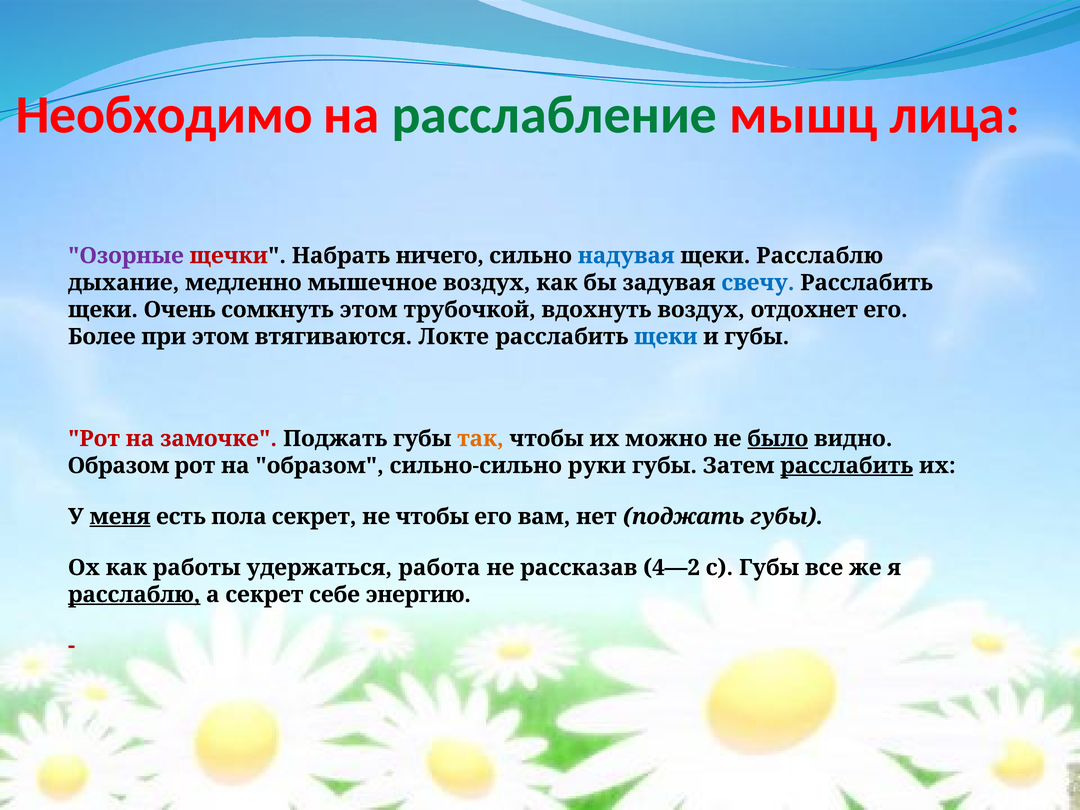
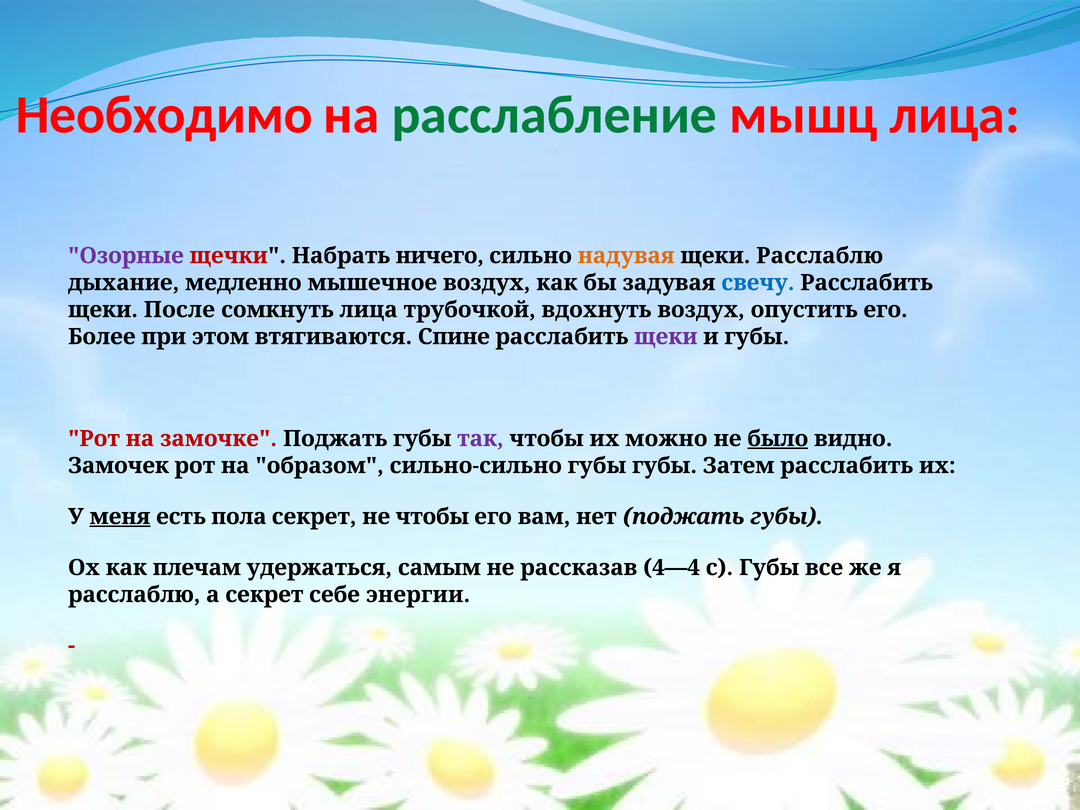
надувая colour: blue -> orange
Очень: Очень -> После
сомкнуть этом: этом -> лица
отдохнет: отдохнет -> опустить
Локте: Локте -> Спине
щеки at (666, 337) colour: blue -> purple
так colour: orange -> purple
Образом at (119, 466): Образом -> Замочек
сильно-сильно руки: руки -> губы
расслабить at (847, 466) underline: present -> none
работы: работы -> плечам
работа: работа -> самым
4—2: 4—2 -> 4—4
расслаблю at (134, 595) underline: present -> none
энергию: энергию -> энергии
